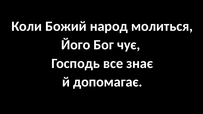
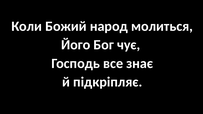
допомагає: допомагає -> підкріпляє
